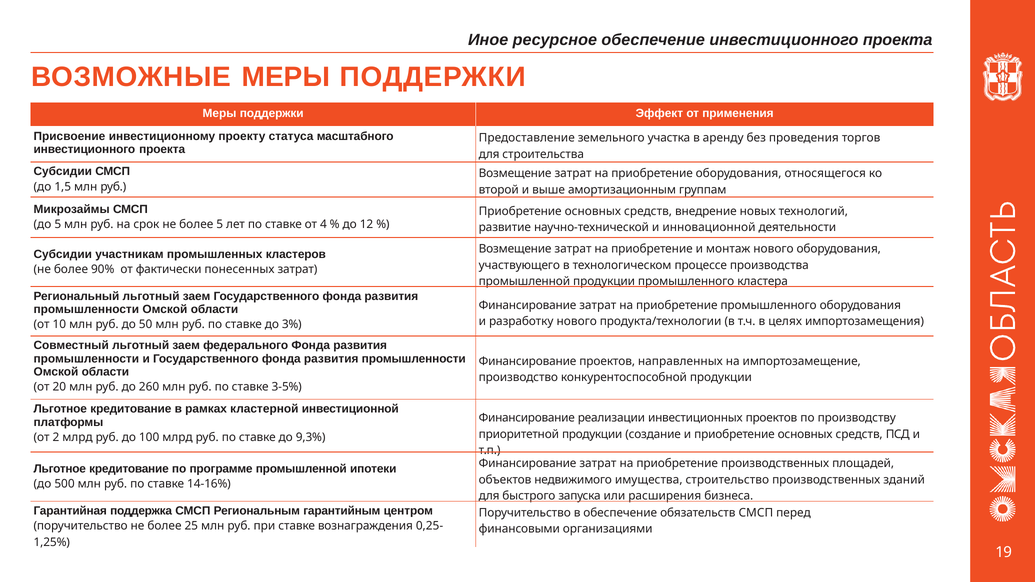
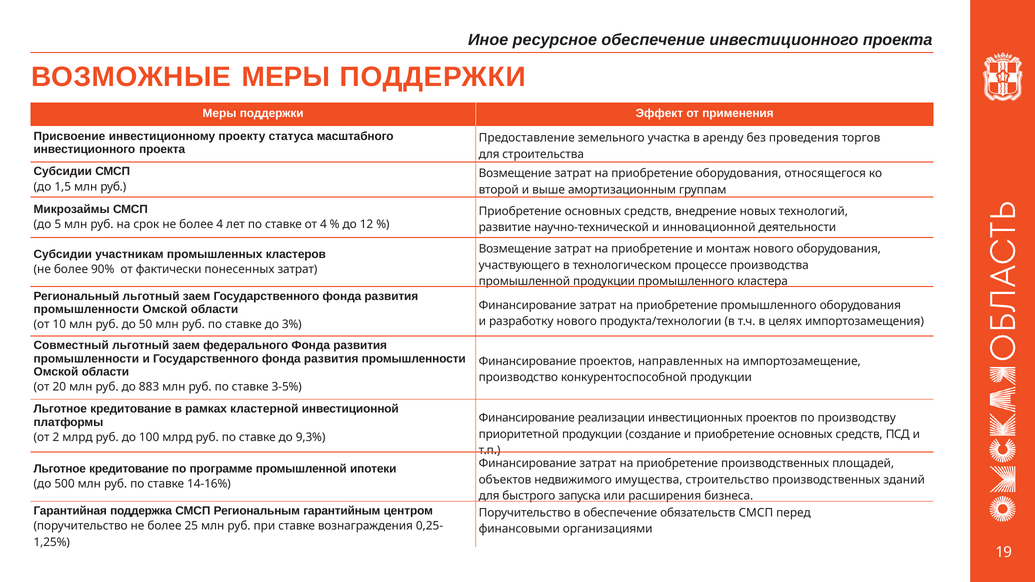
более 5: 5 -> 4
260: 260 -> 883
